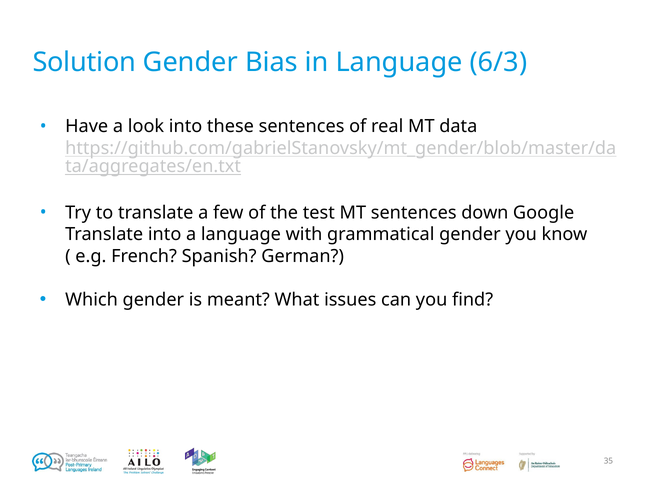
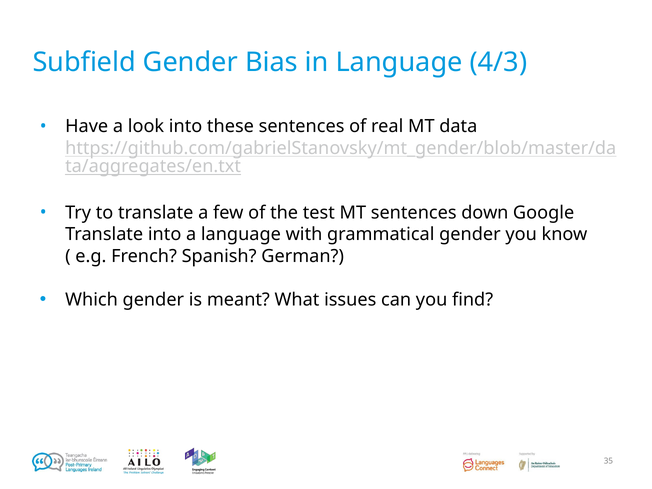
Solution: Solution -> Subfield
6/3: 6/3 -> 4/3
